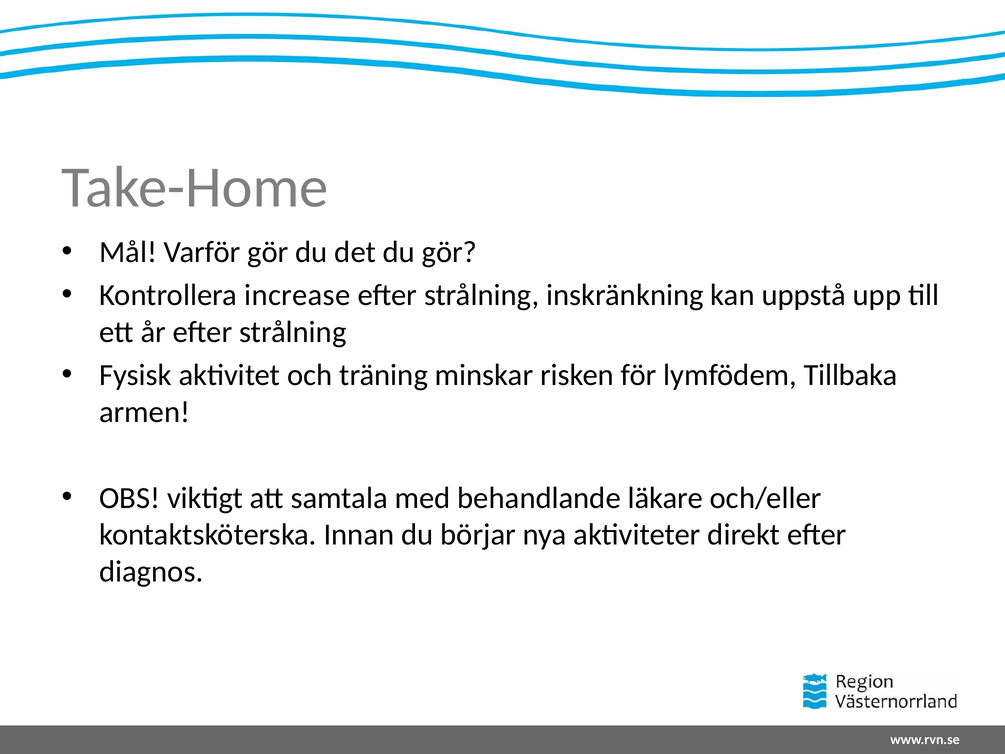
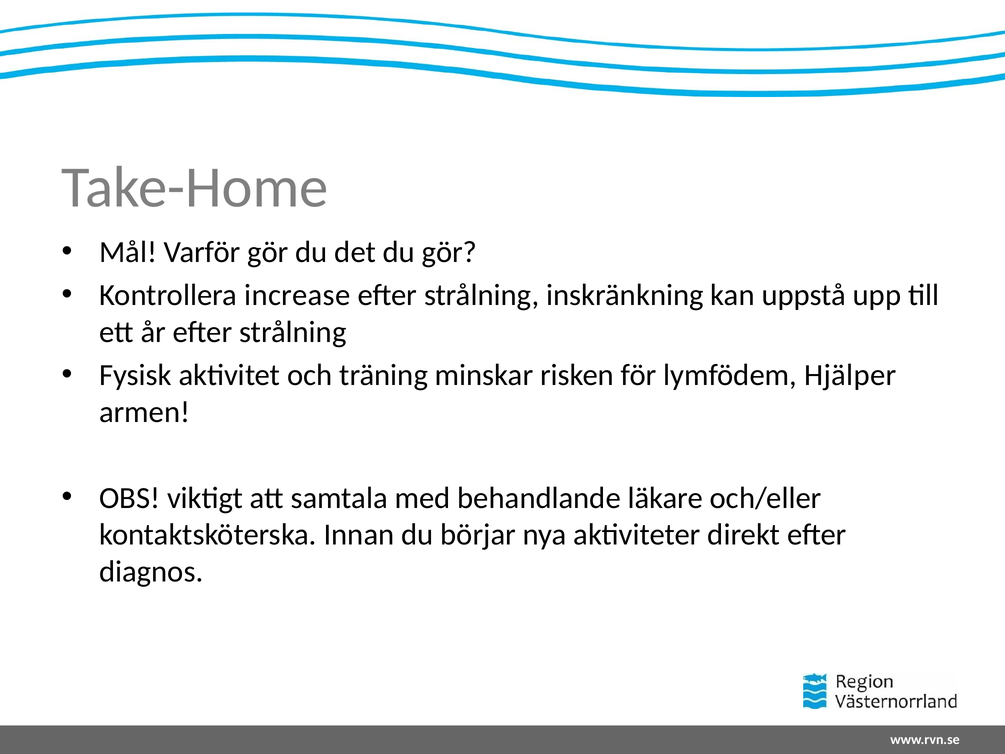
Tillbaka: Tillbaka -> Hjälper
